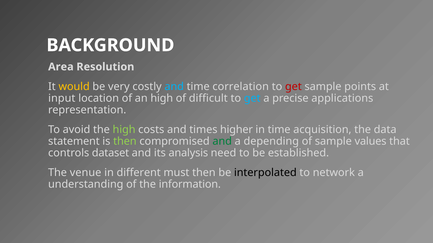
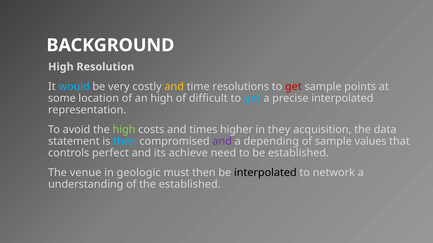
Area at (61, 67): Area -> High
would colour: yellow -> light blue
and at (174, 87) colour: light blue -> yellow
correlation: correlation -> resolutions
input: input -> some
precise applications: applications -> interpolated
in time: time -> they
then at (125, 142) colour: light green -> light blue
and at (222, 142) colour: green -> purple
dataset: dataset -> perfect
analysis: analysis -> achieve
different: different -> geologic
the information: information -> established
